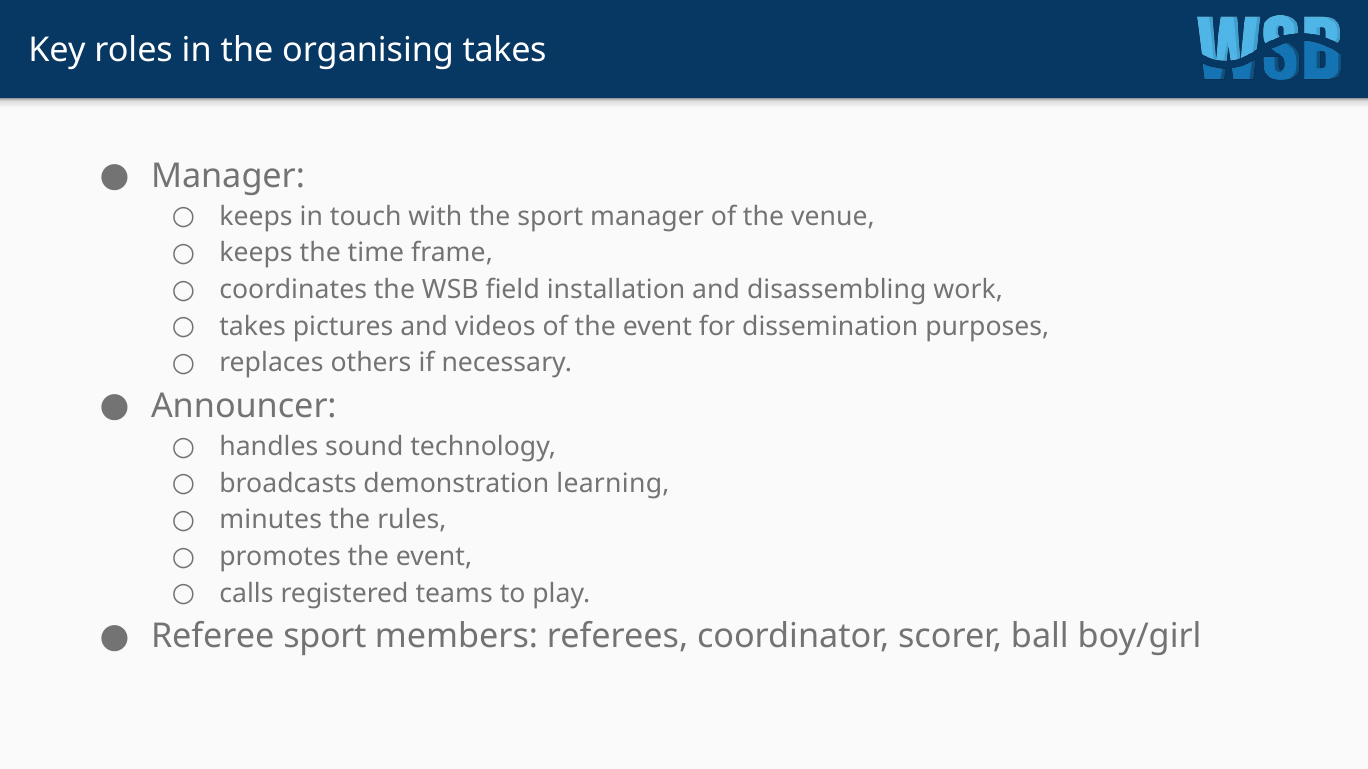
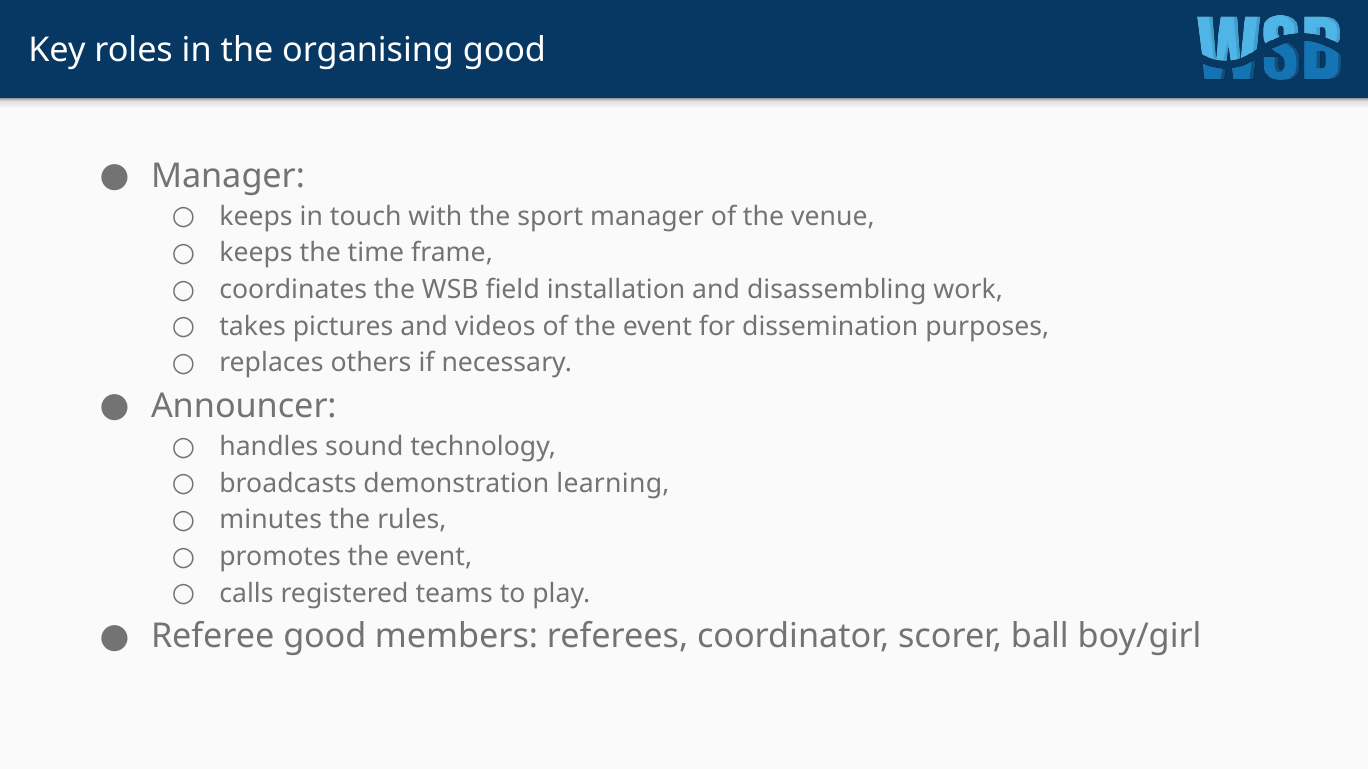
organising takes: takes -> good
Referee sport: sport -> good
